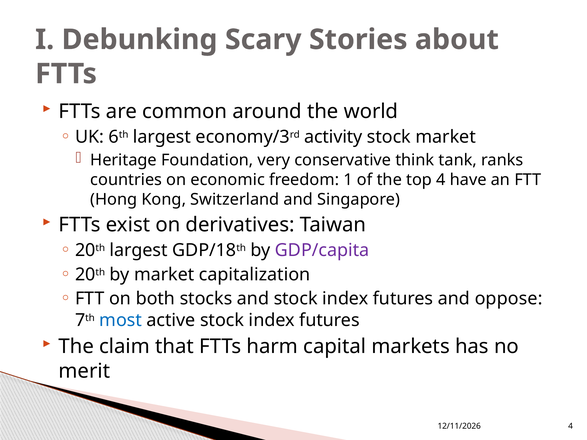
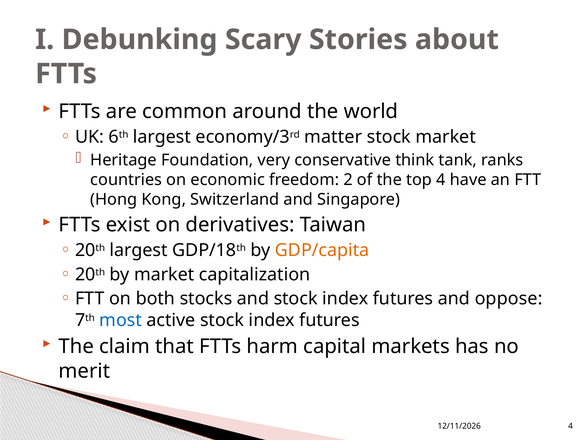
activity: activity -> matter
1: 1 -> 2
GDP/capita colour: purple -> orange
